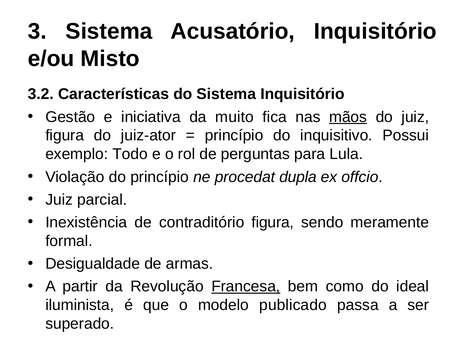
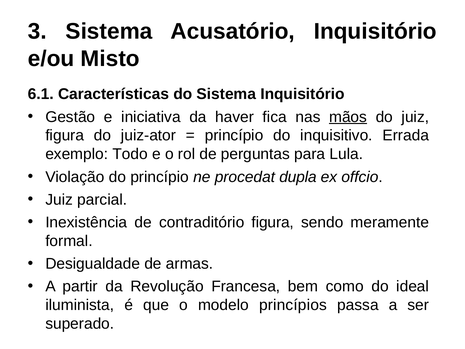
3.2: 3.2 -> 6.1
muito: muito -> haver
Possui: Possui -> Errada
Francesa underline: present -> none
publicado: publicado -> princípios
